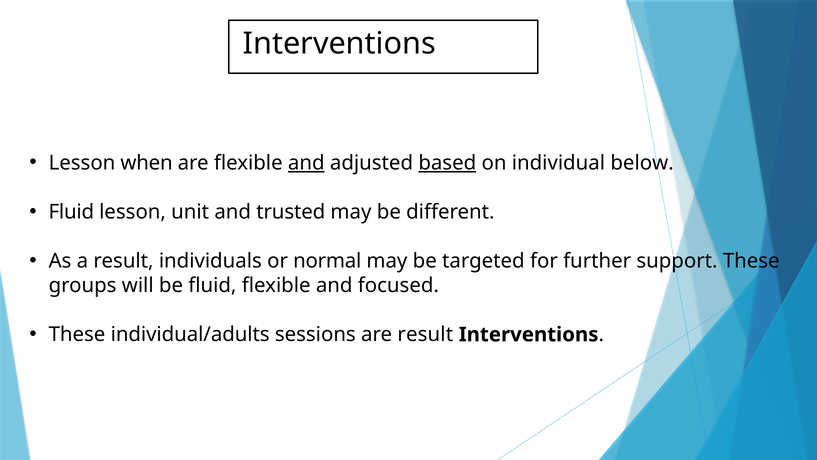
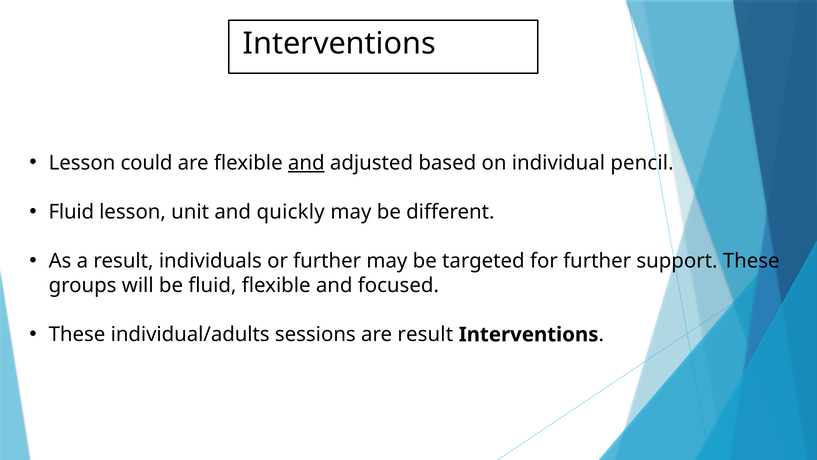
when: when -> could
based underline: present -> none
below: below -> pencil
trusted: trusted -> quickly
or normal: normal -> further
